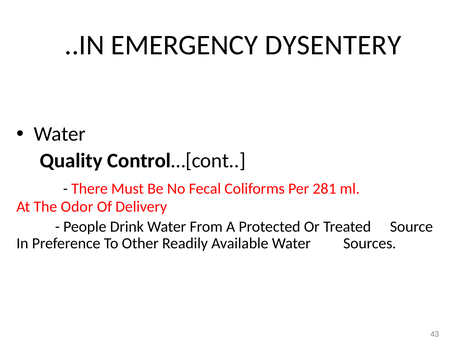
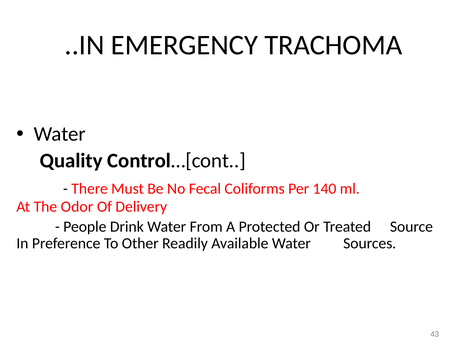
DYSENTERY: DYSENTERY -> TRACHOMA
281: 281 -> 140
